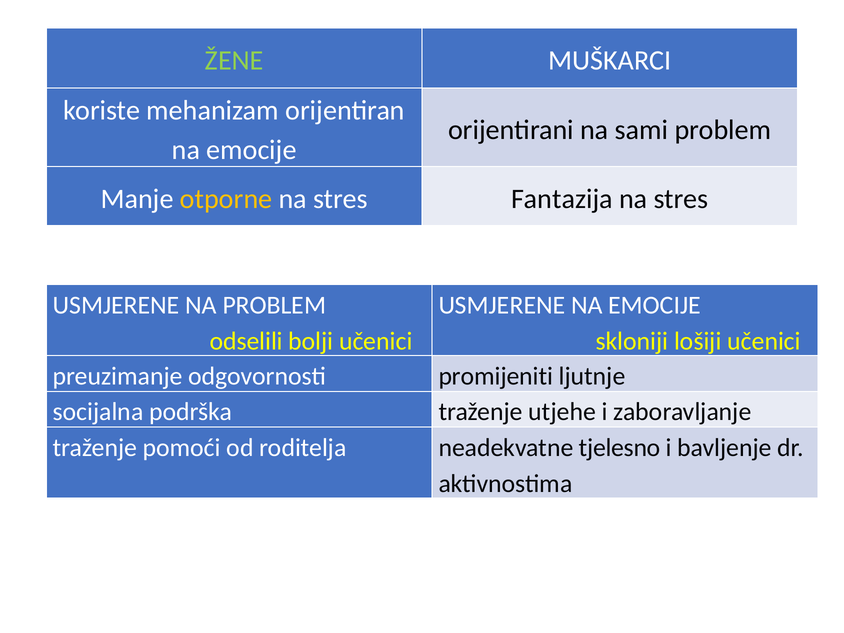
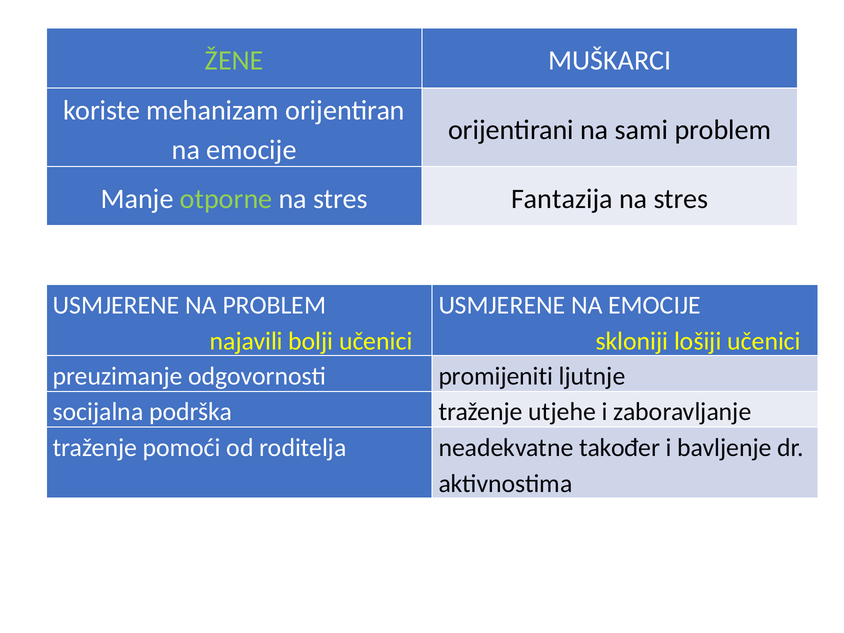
otporne colour: yellow -> light green
odselili: odselili -> najavili
tjelesno: tjelesno -> također
